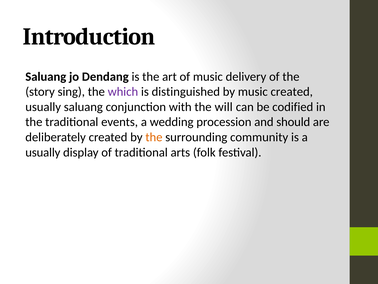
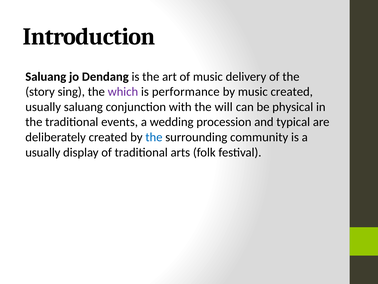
distinguished: distinguished -> performance
codified: codified -> physical
should: should -> typical
the at (154, 137) colour: orange -> blue
